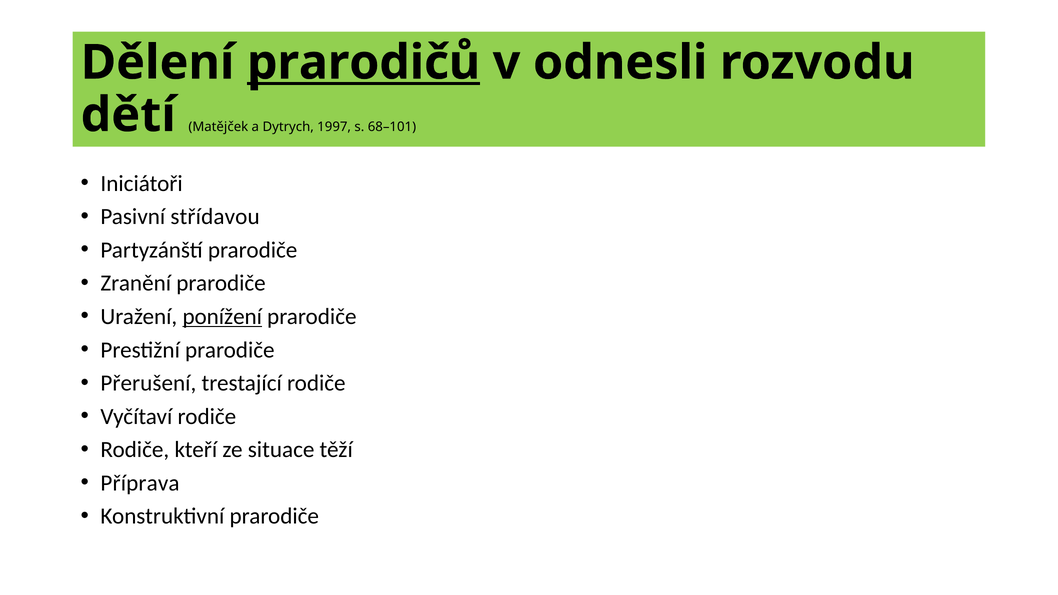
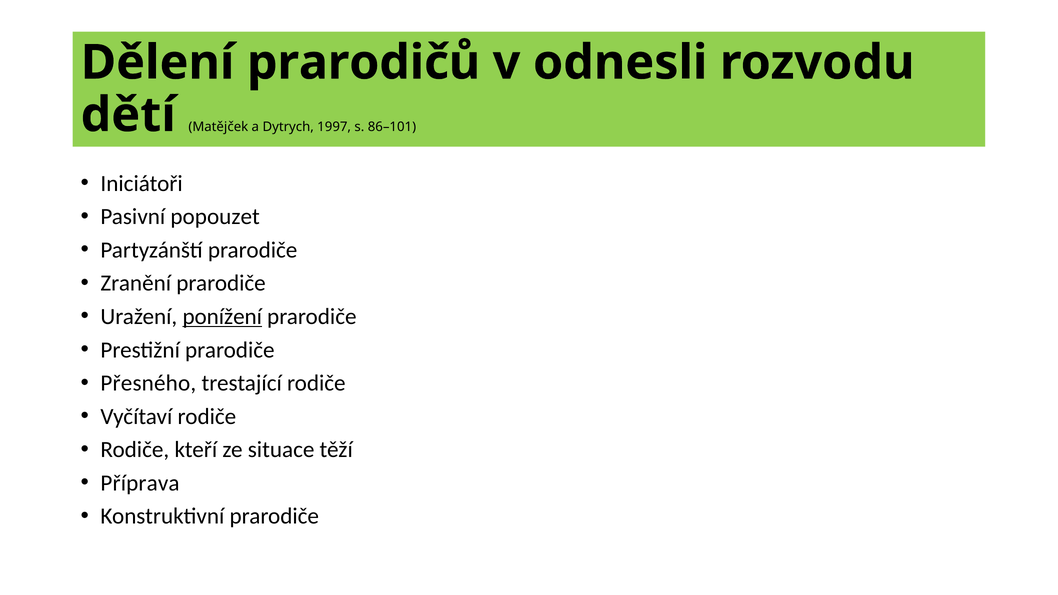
prarodičů underline: present -> none
68–101: 68–101 -> 86–101
střídavou: střídavou -> popouzet
Přerušení: Přerušení -> Přesného
